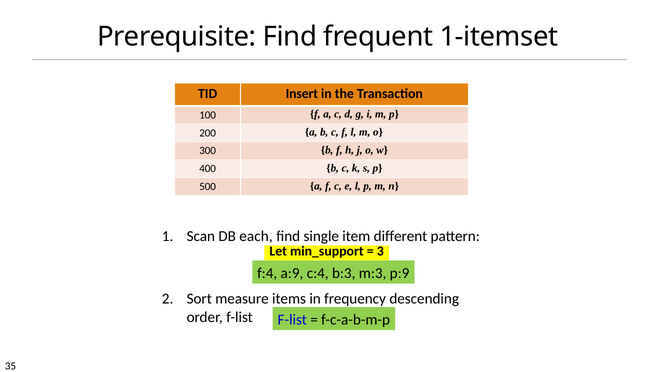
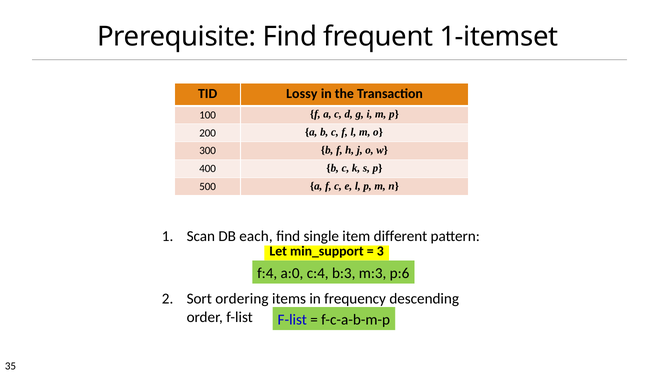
Insert: Insert -> Lossy
a:9: a:9 -> a:0
p:9: p:9 -> p:6
measure: measure -> ordering
